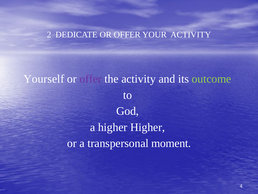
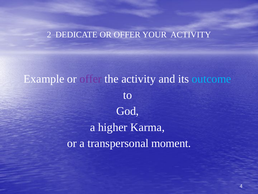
Yourself: Yourself -> Example
outcome colour: light green -> light blue
higher Higher: Higher -> Karma
